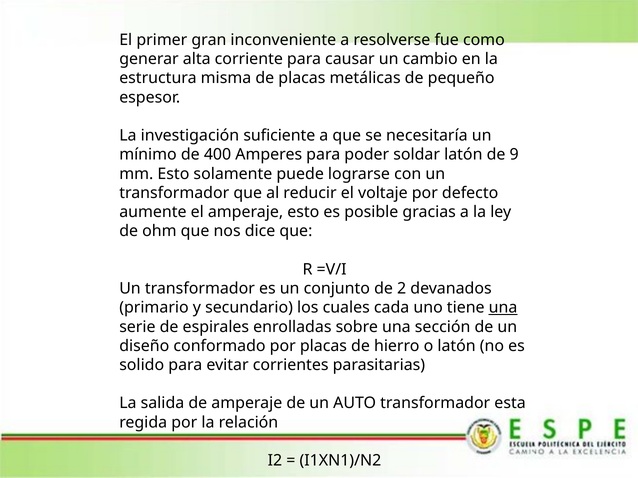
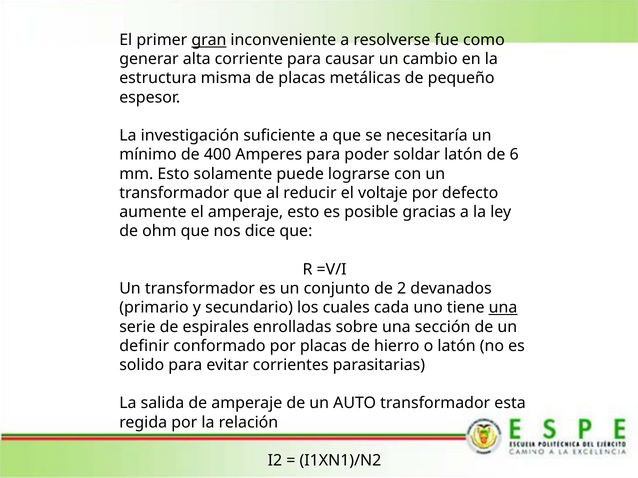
gran underline: none -> present
9: 9 -> 6
diseño: diseño -> definir
